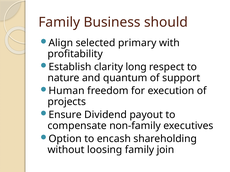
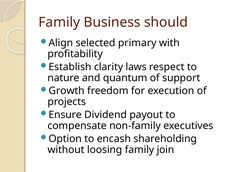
long: long -> laws
Human: Human -> Growth
